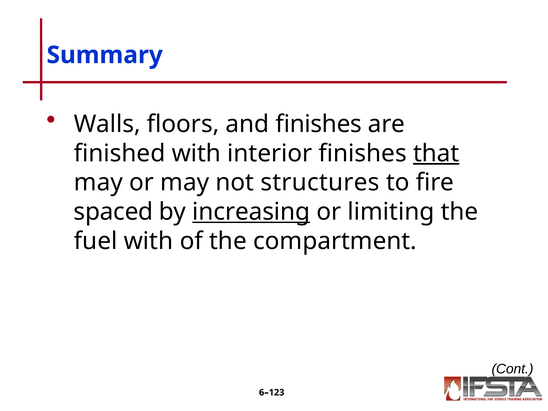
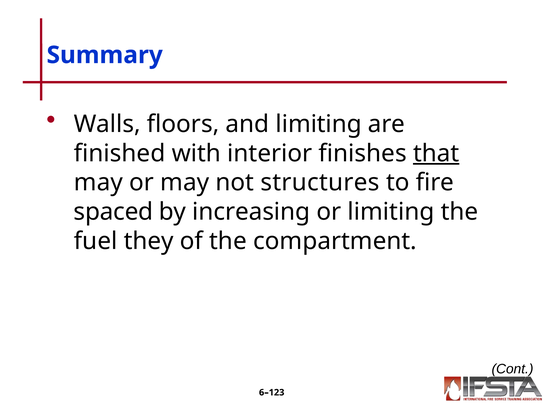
and finishes: finishes -> limiting
increasing underline: present -> none
fuel with: with -> they
